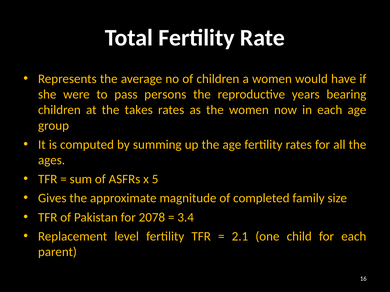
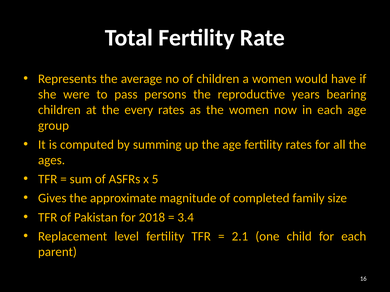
takes: takes -> every
2078: 2078 -> 2018
